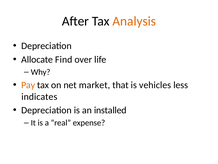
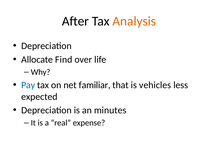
Pay colour: orange -> blue
market: market -> familiar
indicates: indicates -> expected
installed: installed -> minutes
